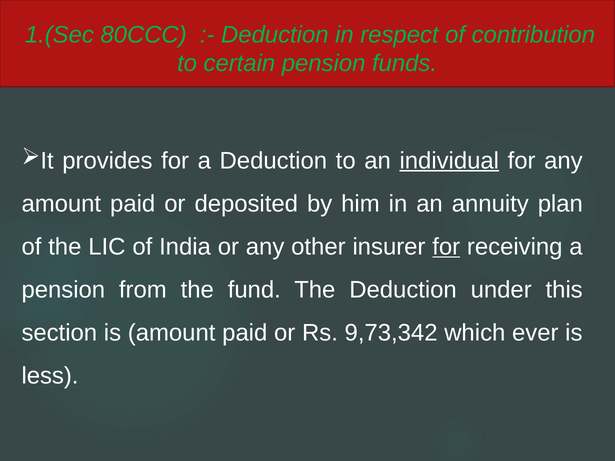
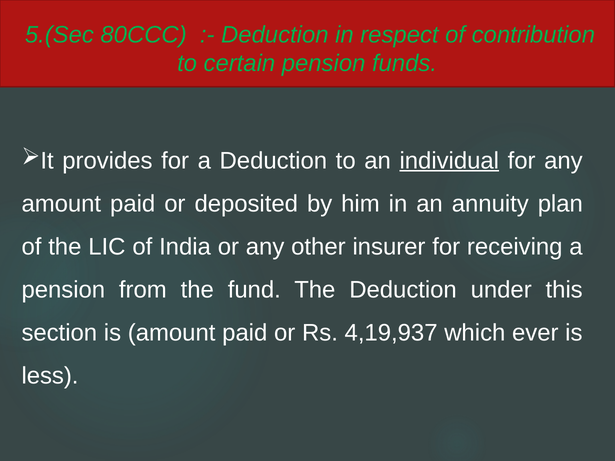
1.(Sec: 1.(Sec -> 5.(Sec
for at (446, 247) underline: present -> none
9,73,342: 9,73,342 -> 4,19,937
